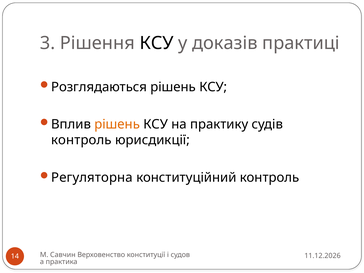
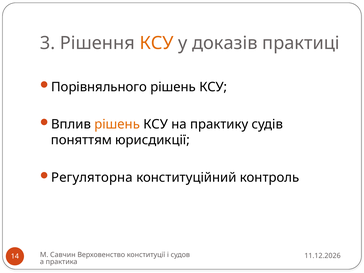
КСУ at (157, 43) colour: black -> orange
Розглядаються: Розглядаються -> Порівняльного
контроль at (81, 140): контроль -> поняттям
